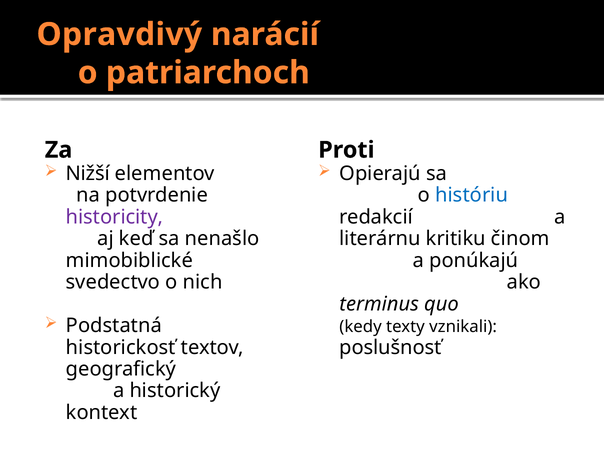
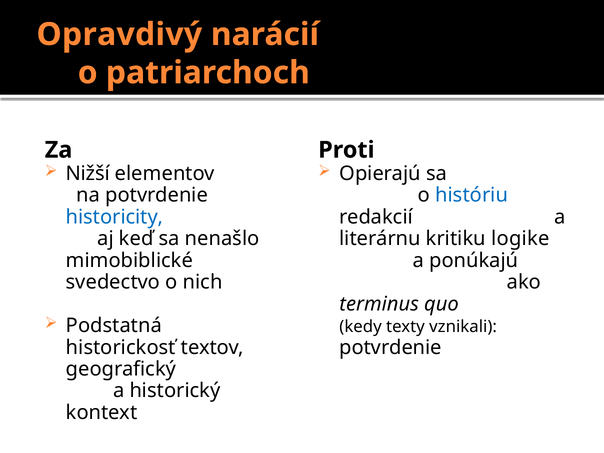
historicity colour: purple -> blue
činom: činom -> logike
poslušnosť at (391, 347): poslušnosť -> potvrdenie
